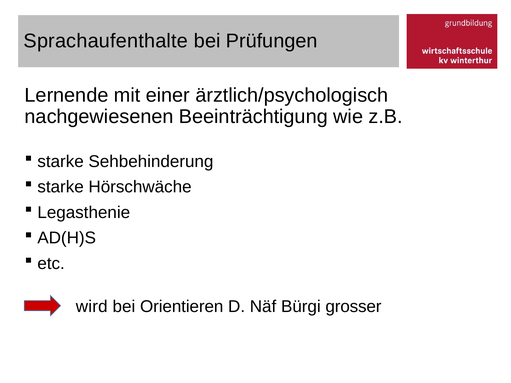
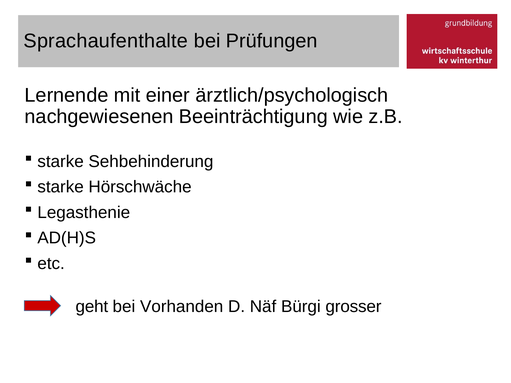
wird: wird -> geht
Orientieren: Orientieren -> Vorhanden
